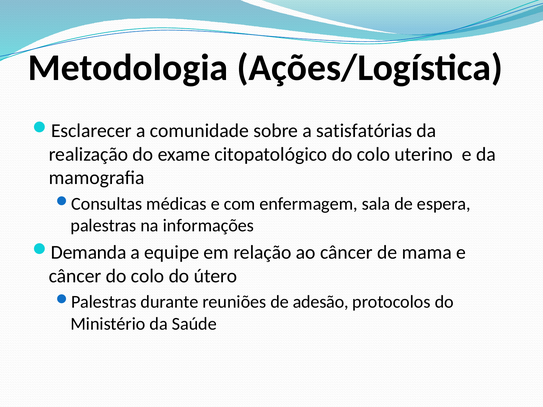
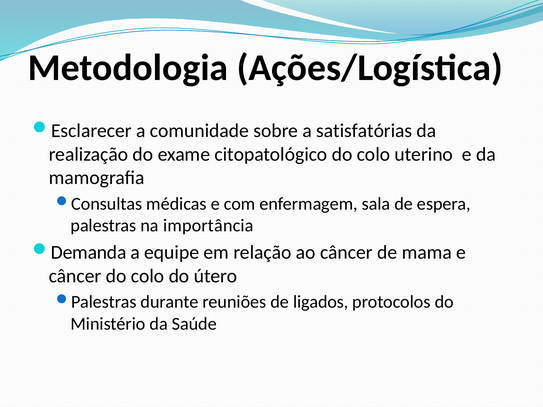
informações: informações -> importância
adesão: adesão -> ligados
